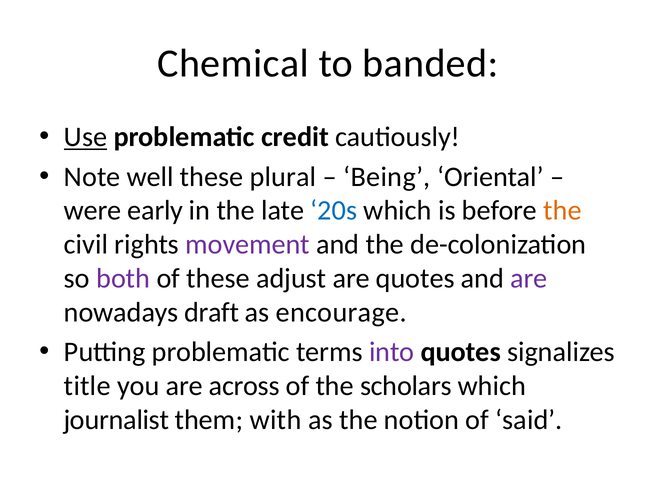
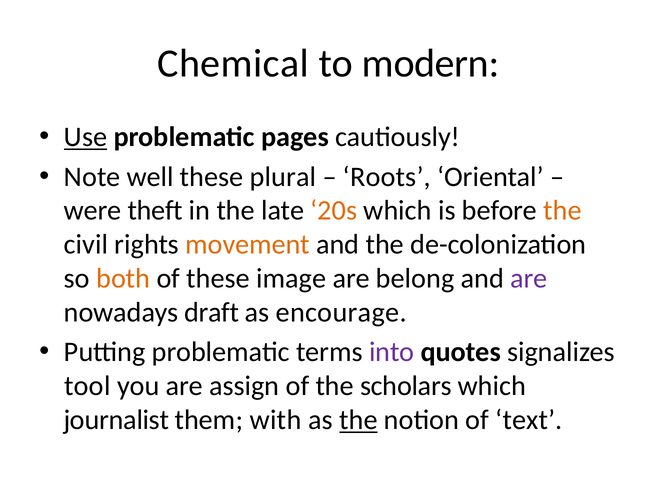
banded: banded -> modern
credit: credit -> pages
Being: Being -> Roots
early: early -> theft
20s colour: blue -> orange
movement colour: purple -> orange
both colour: purple -> orange
adjust: adjust -> image
are quotes: quotes -> belong
title: title -> tool
across: across -> assign
the at (358, 420) underline: none -> present
said: said -> text
